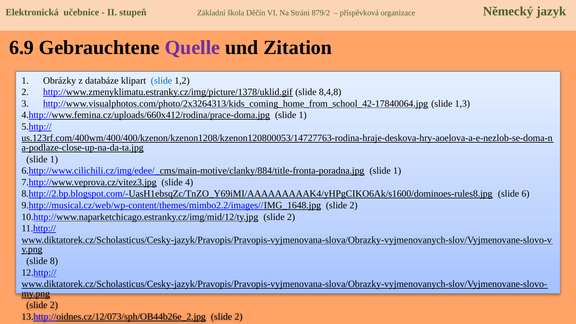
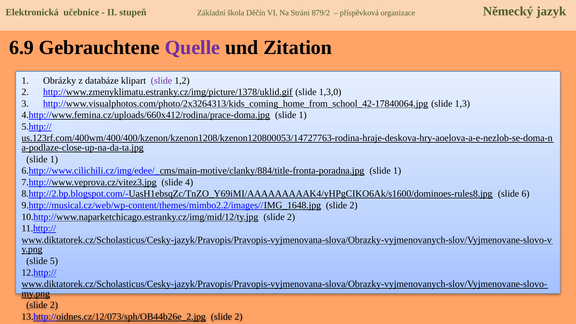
slide at (161, 81) colour: blue -> purple
8,4,8: 8,4,8 -> 1,3,0
8: 8 -> 5
